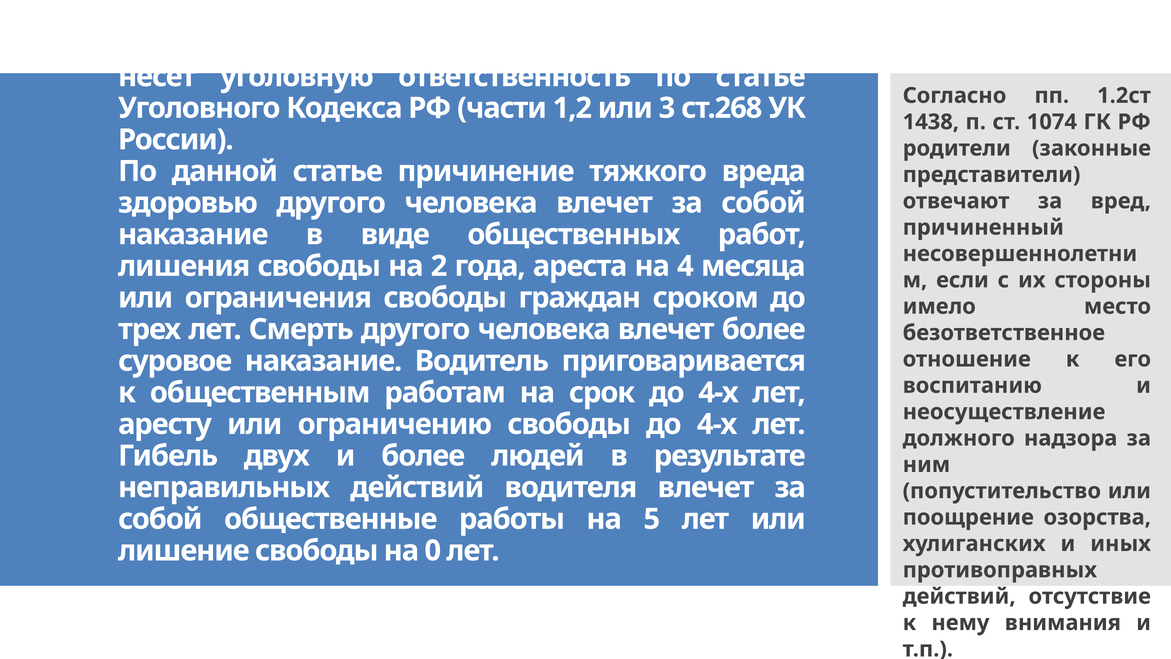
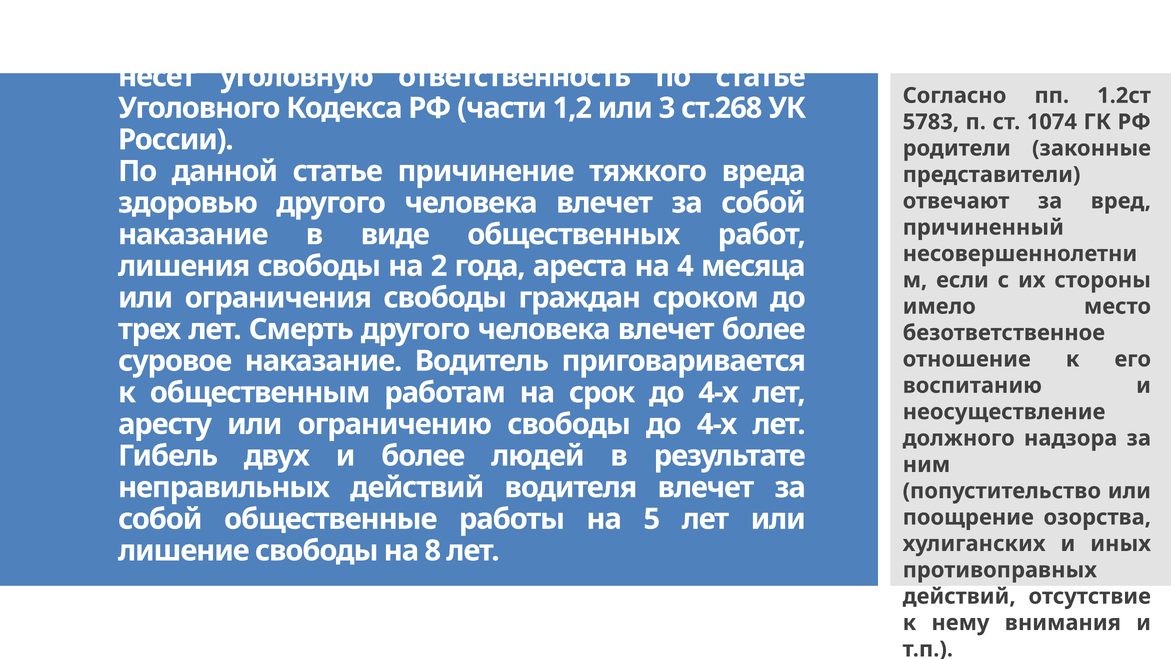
1438: 1438 -> 5783
0: 0 -> 8
